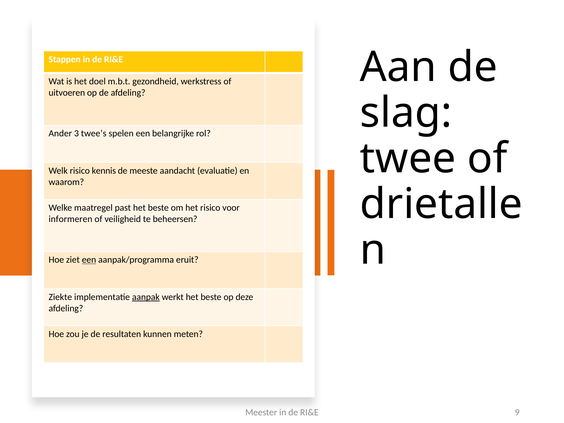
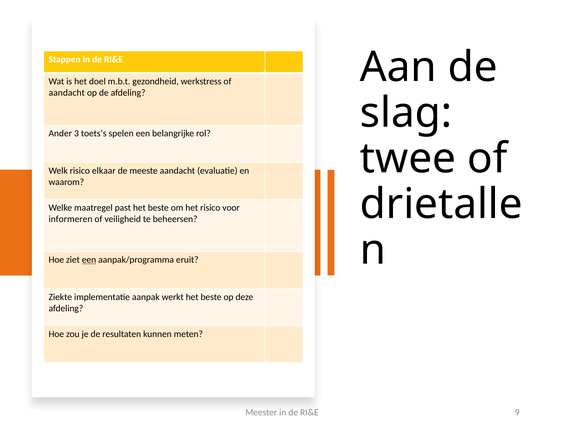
uitvoeren at (67, 93): uitvoeren -> aandacht
twee’s: twee’s -> toets’s
kennis: kennis -> elkaar
aanpak underline: present -> none
